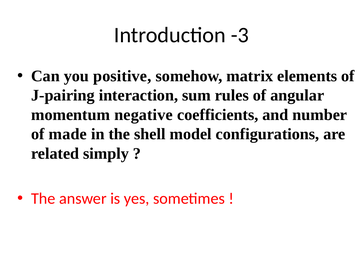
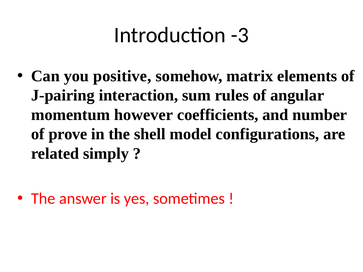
negative: negative -> however
made: made -> prove
